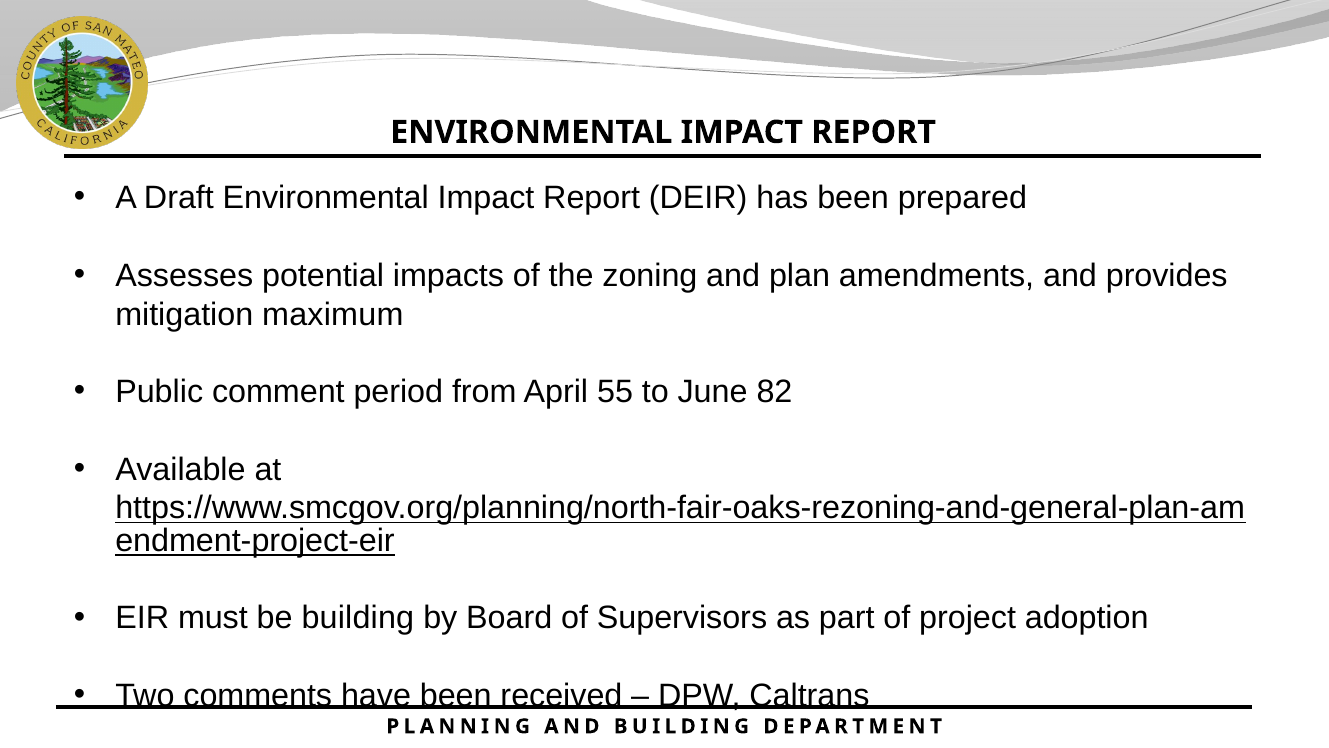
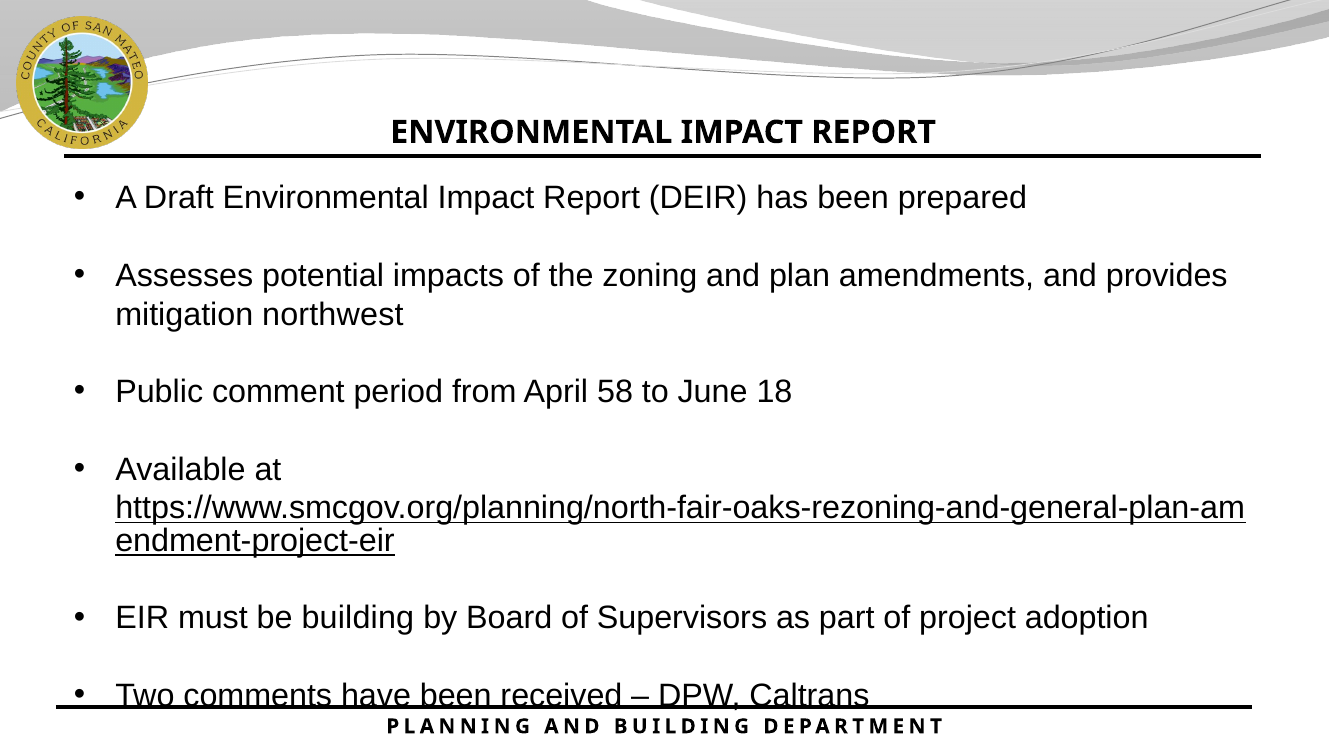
maximum: maximum -> northwest
55: 55 -> 58
82: 82 -> 18
